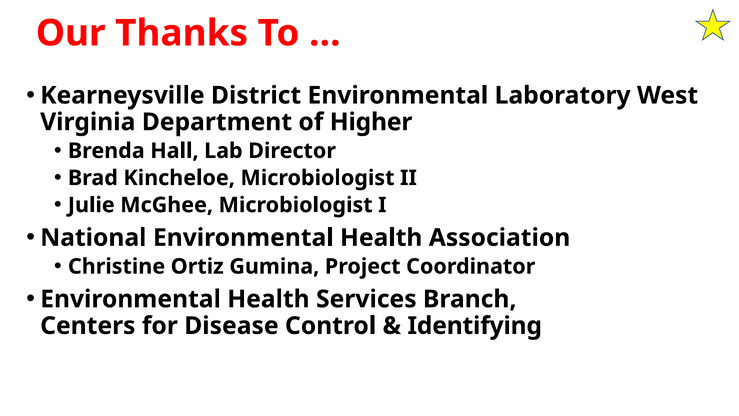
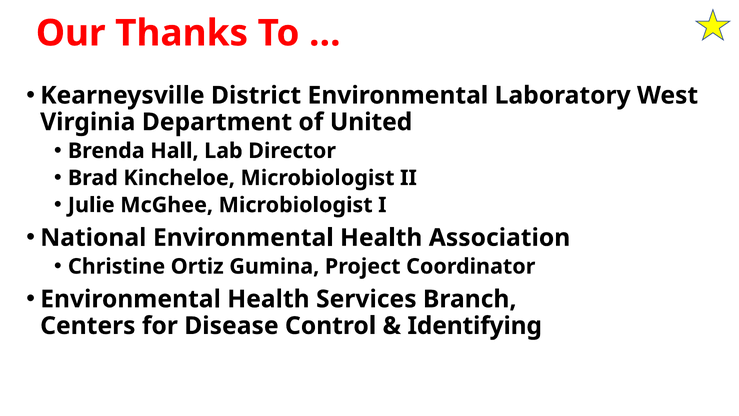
Higher: Higher -> United
